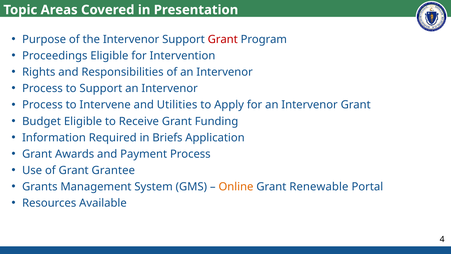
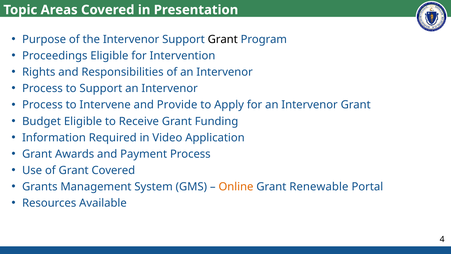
Grant at (223, 39) colour: red -> black
Utilities: Utilities -> Provide
Briefs: Briefs -> Video
Grant Grantee: Grantee -> Covered
